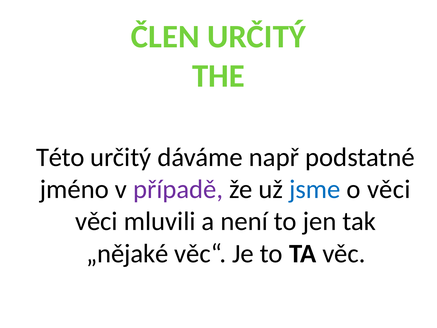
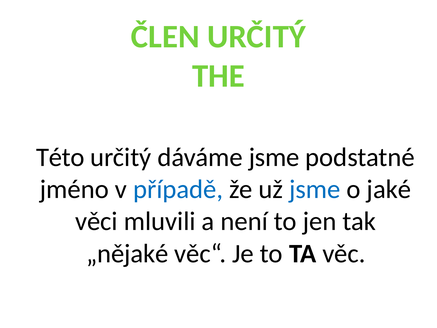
dáváme např: např -> jsme
případě colour: purple -> blue
o věci: věci -> jaké
